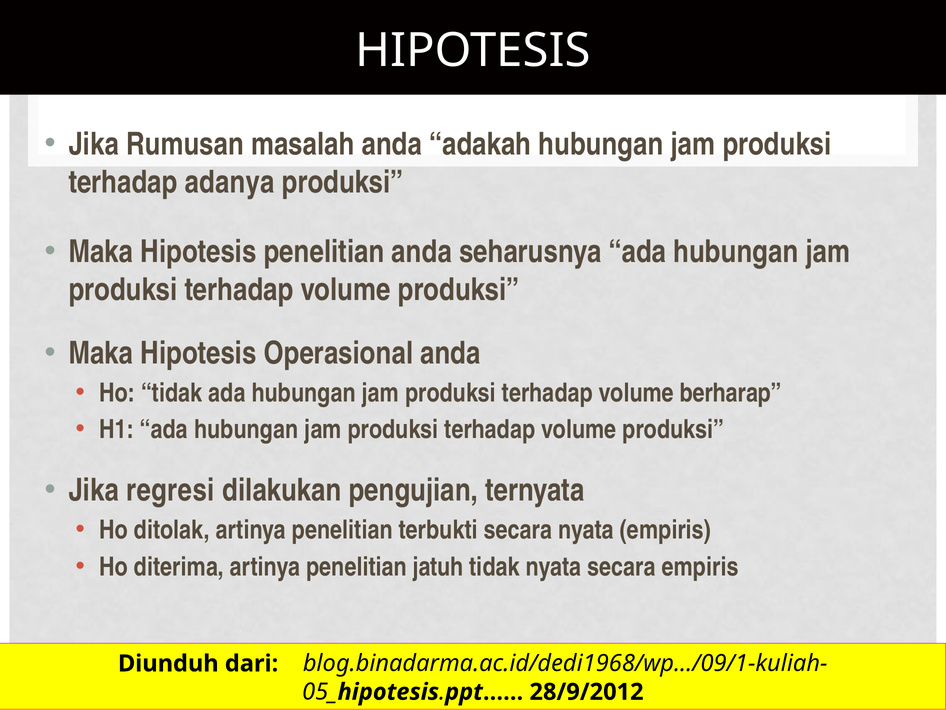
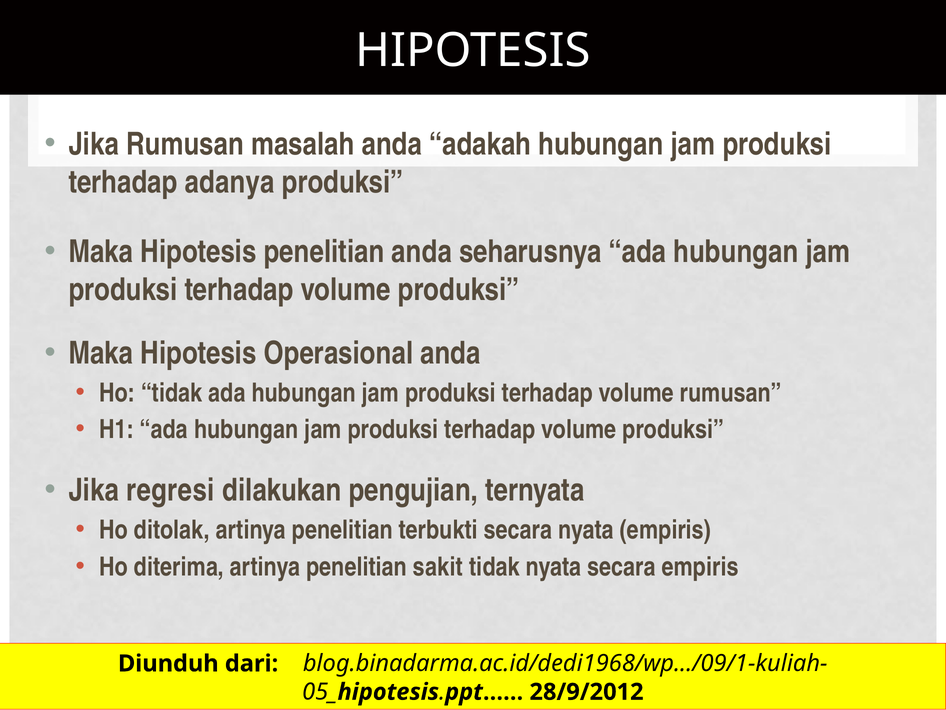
volume berharap: berharap -> rumusan
jatuh: jatuh -> sakit
